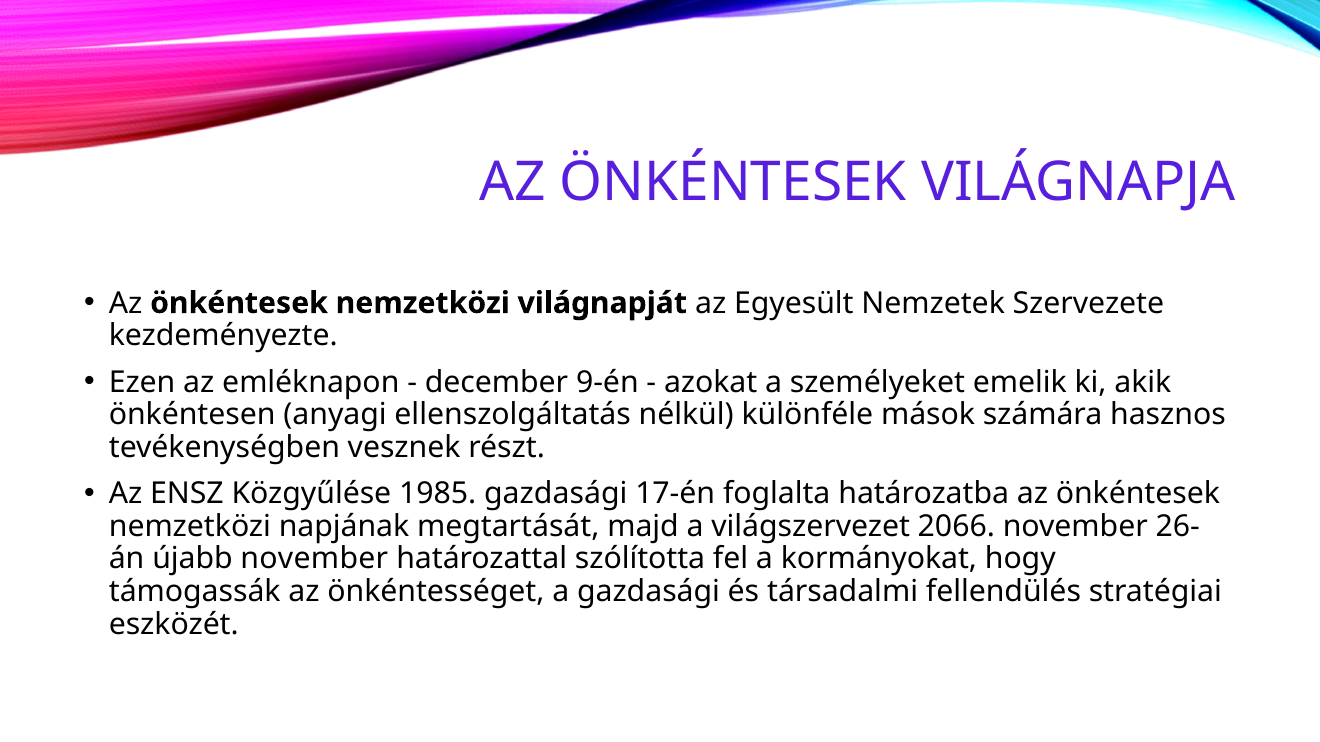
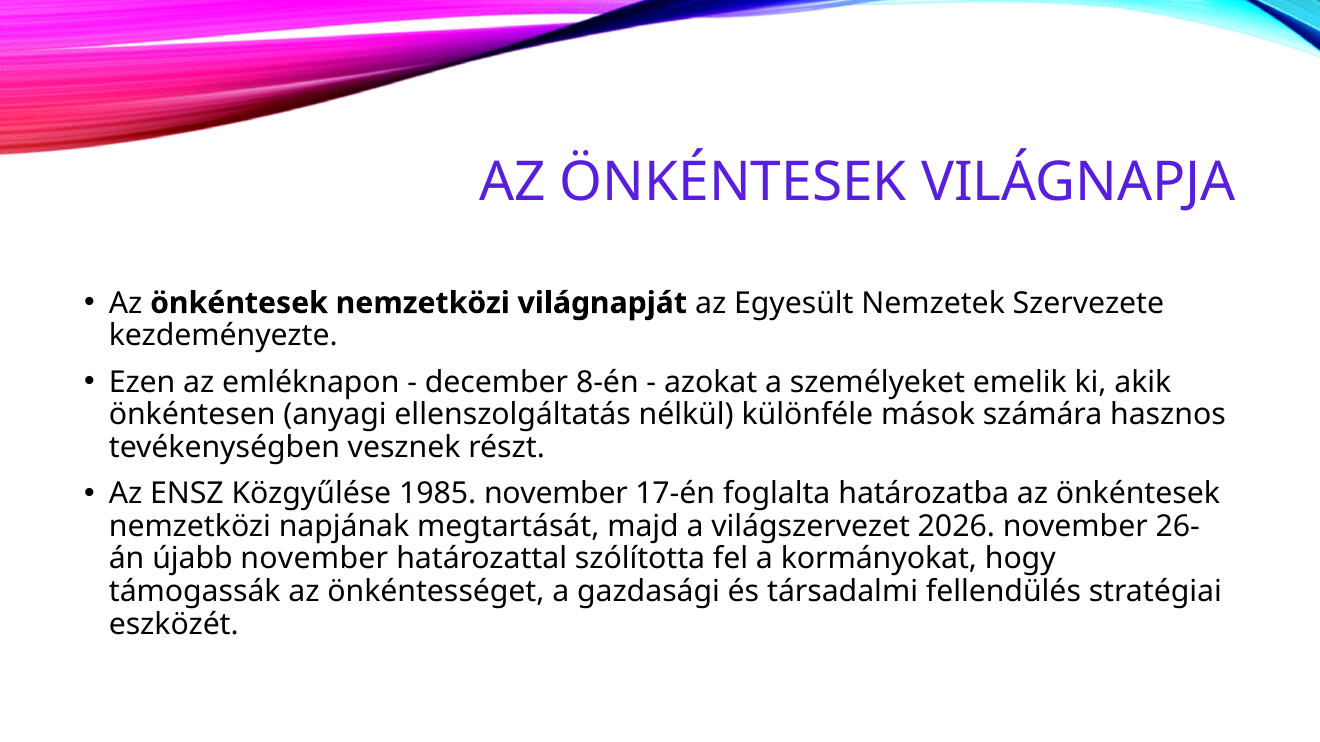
9-én: 9-én -> 8-én
1985 gazdasági: gazdasági -> november
2066: 2066 -> 2026
